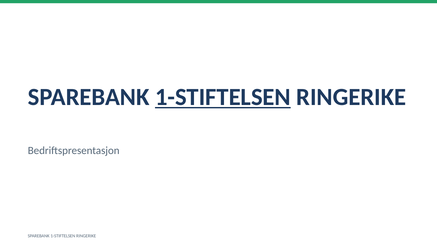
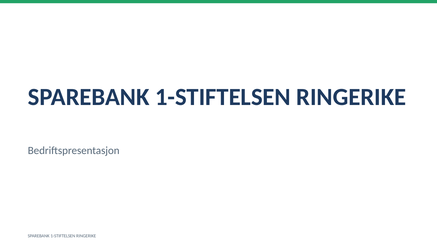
1-STIFTELSEN at (223, 97) underline: present -> none
